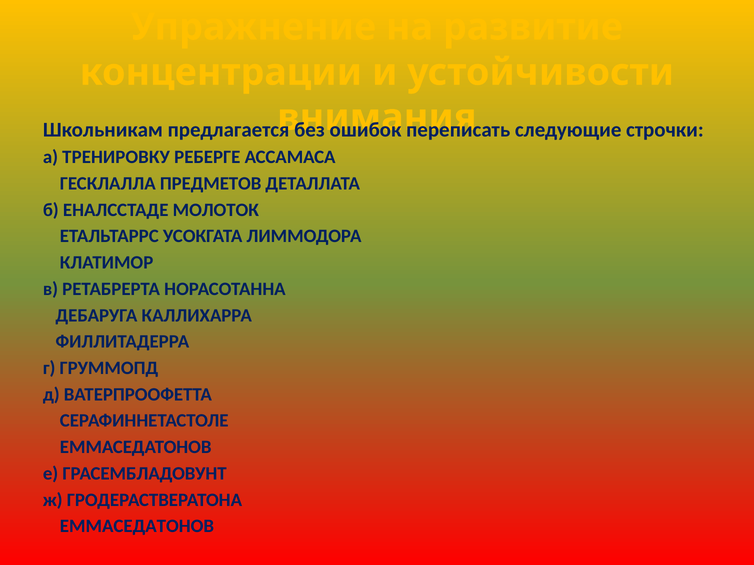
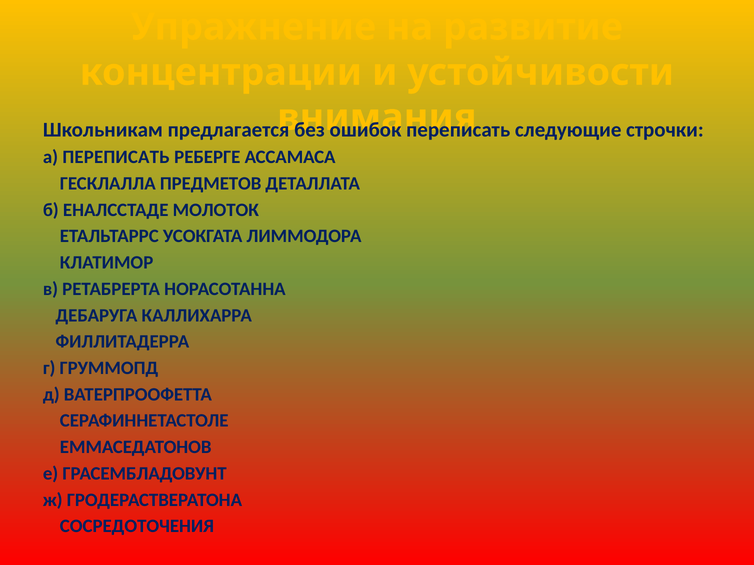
а ТРЕНИРОВКУ: ТРЕНИРОВКУ -> ПЕРЕПИСАТЬ
ЕММАСЕДАТОНОВ at (137, 527): ЕММАСЕДАТОНОВ -> СОСРЕДОТОЧЕНИЯ
